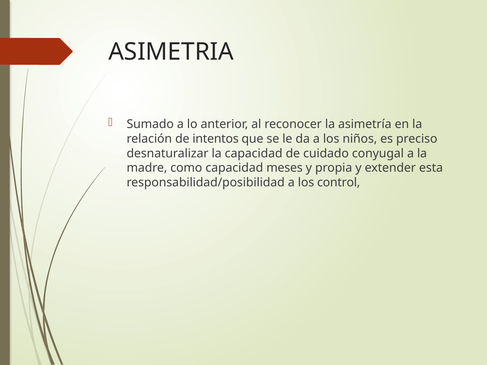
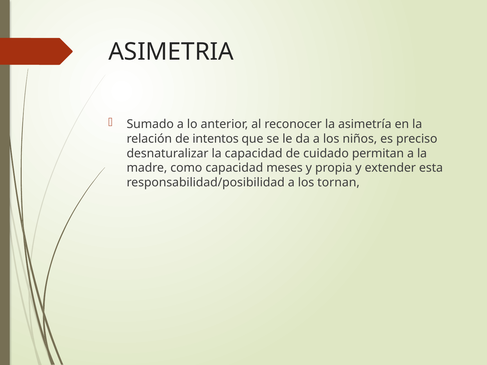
conyugal: conyugal -> permitan
control: control -> tornan
